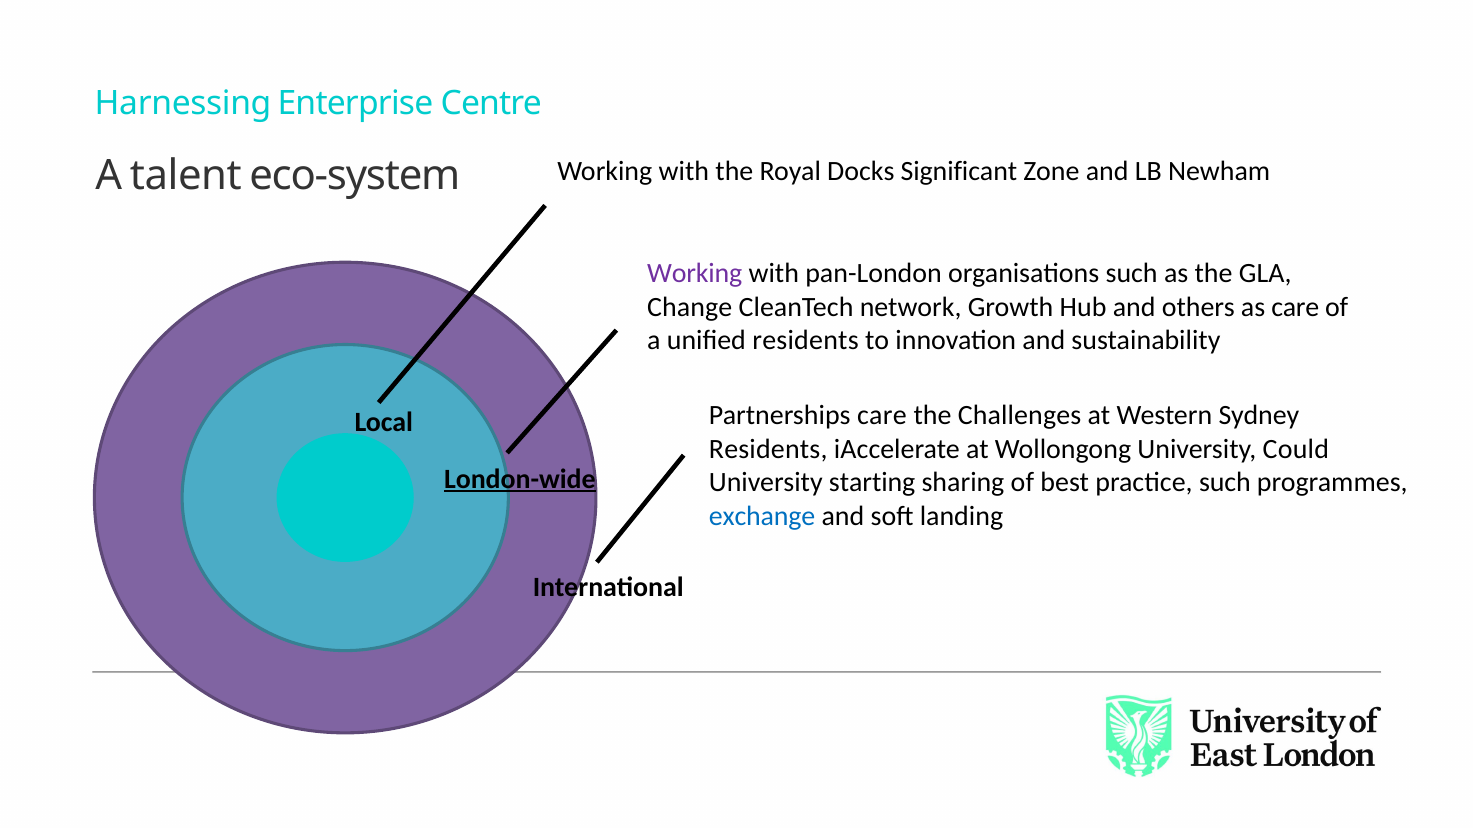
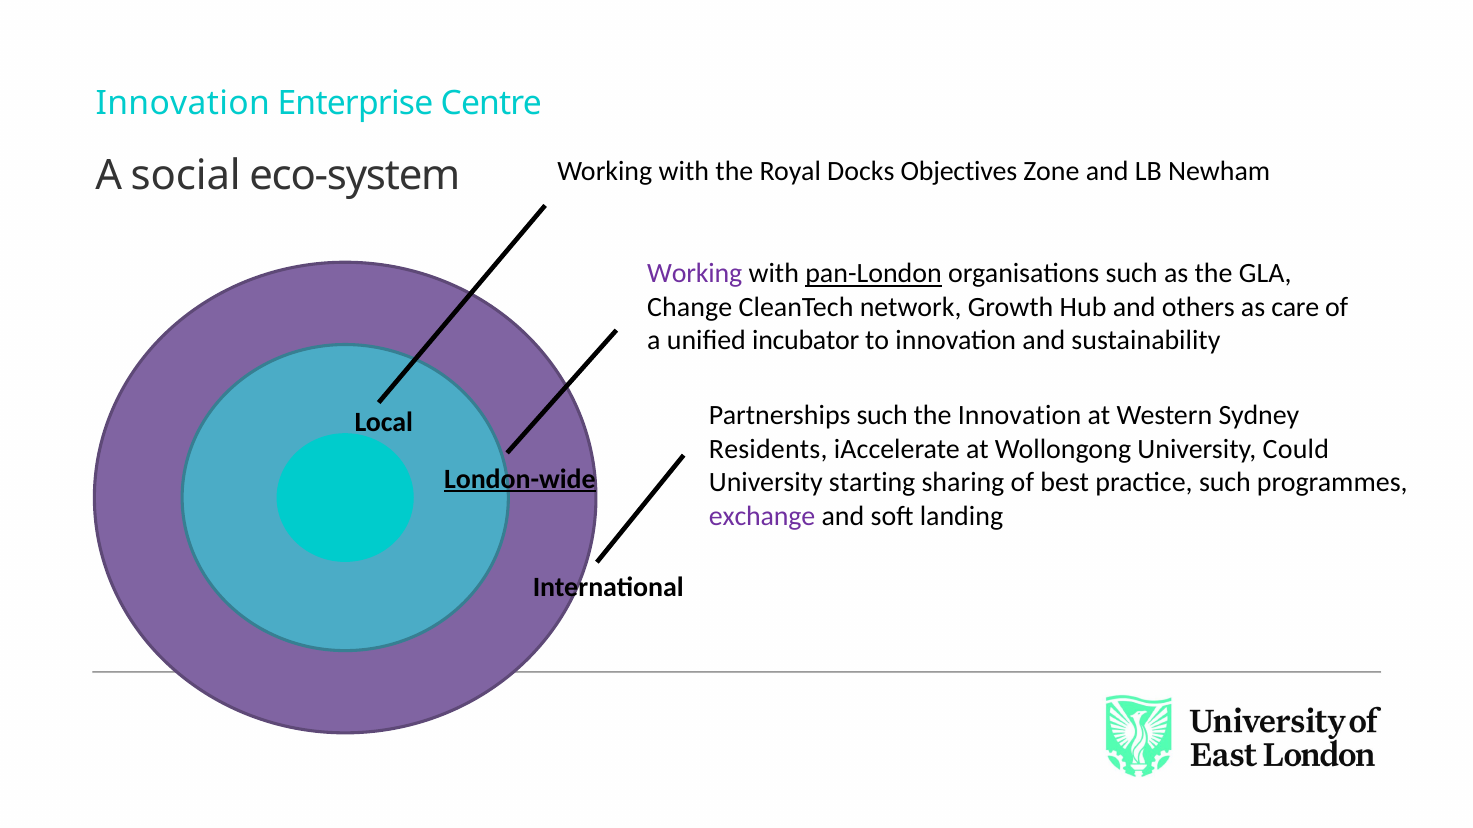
Harnessing at (183, 103): Harnessing -> Innovation
talent: talent -> social
Significant: Significant -> Objectives
pan-London underline: none -> present
unified residents: residents -> incubator
Partnerships care: care -> such
the Challenges: Challenges -> Innovation
exchange colour: blue -> purple
